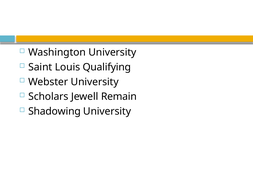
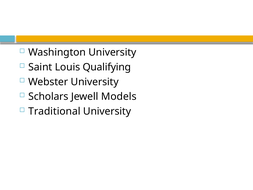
Remain: Remain -> Models
Shadowing: Shadowing -> Traditional
